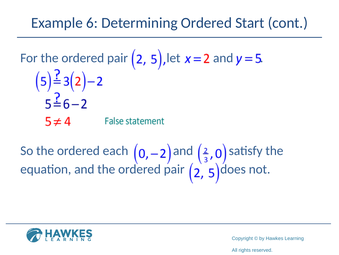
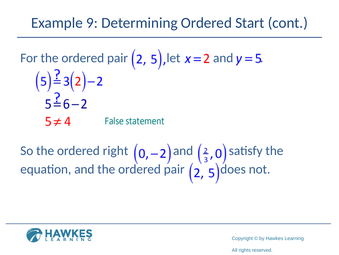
6: 6 -> 9
each: each -> right
